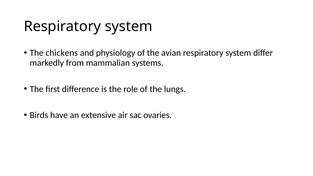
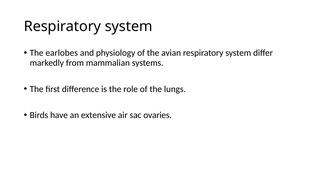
chickens: chickens -> earlobes
